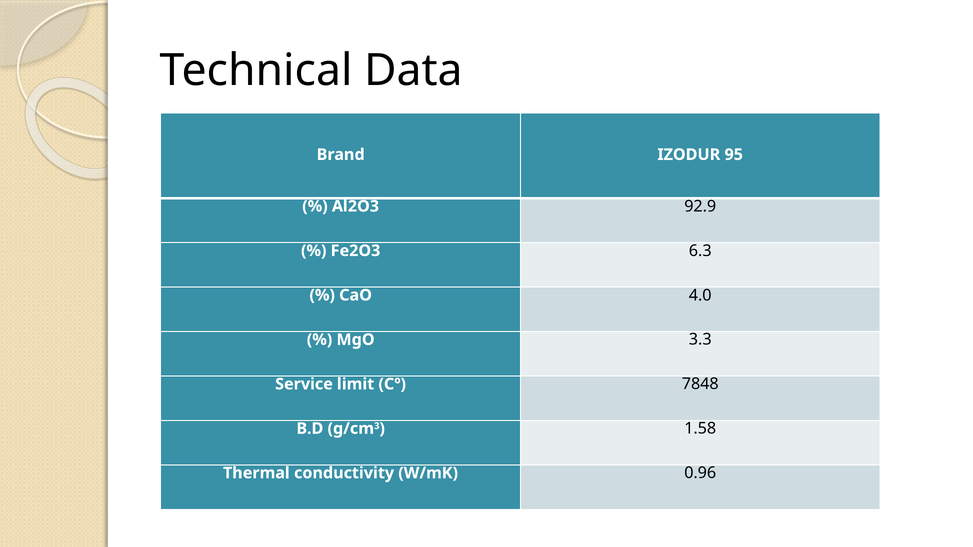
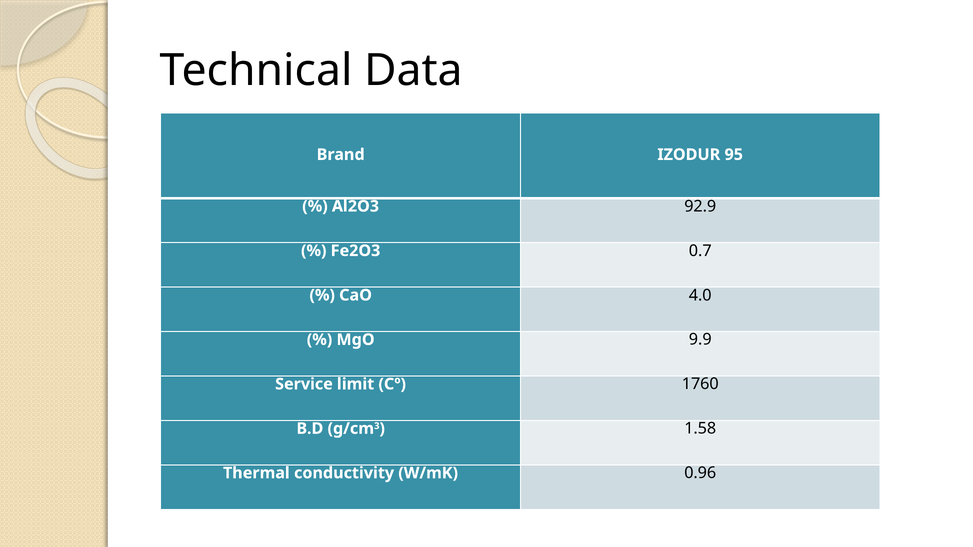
6.3: 6.3 -> 0.7
3.3: 3.3 -> 9.9
7848: 7848 -> 1760
